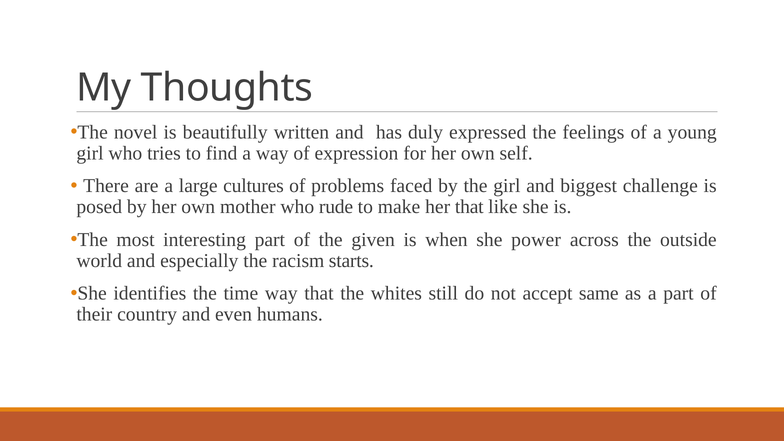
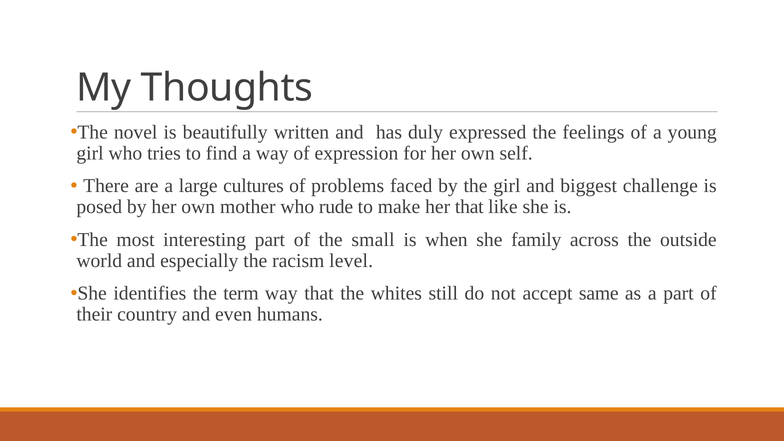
given: given -> small
power: power -> family
starts: starts -> level
time: time -> term
